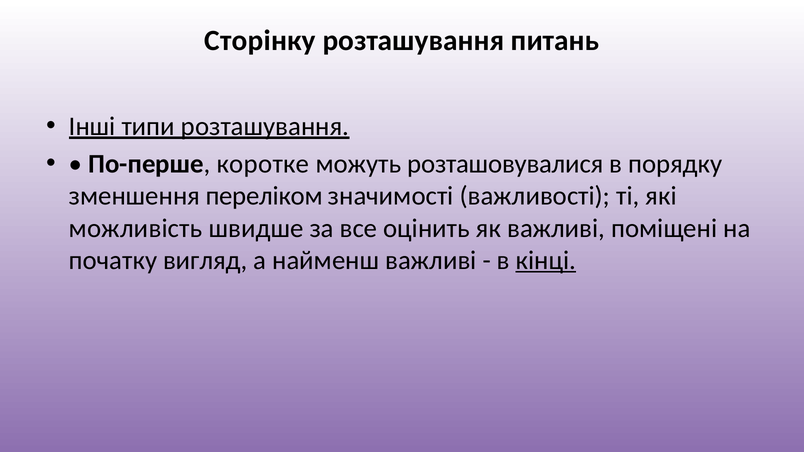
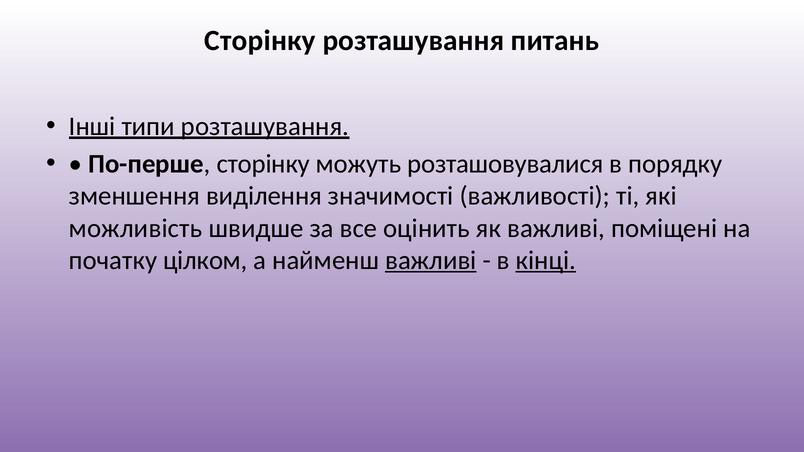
По-перше коротке: коротке -> сторінку
переліком: переліком -> виділення
вигляд: вигляд -> цілком
важливі at (431, 261) underline: none -> present
